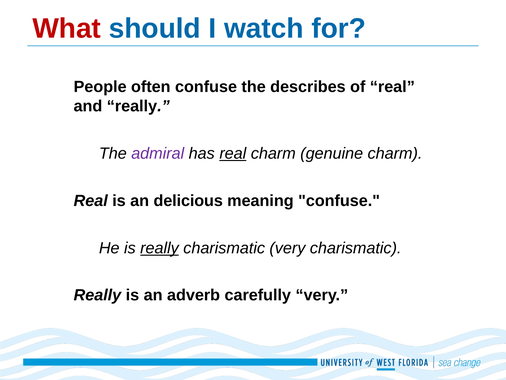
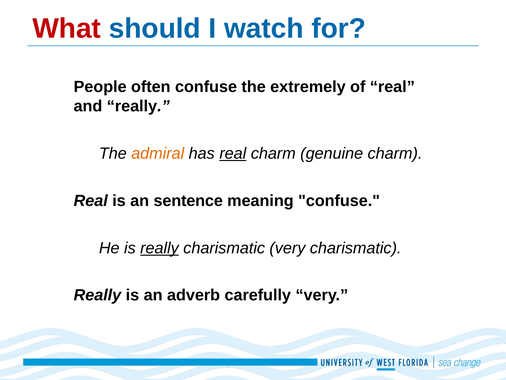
describes: describes -> extremely
admiral colour: purple -> orange
delicious: delicious -> sentence
